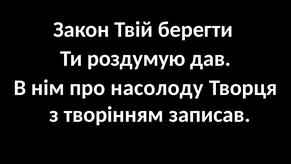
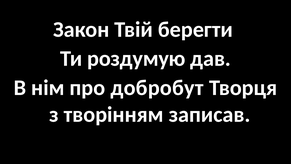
насолоду: насолоду -> добробут
